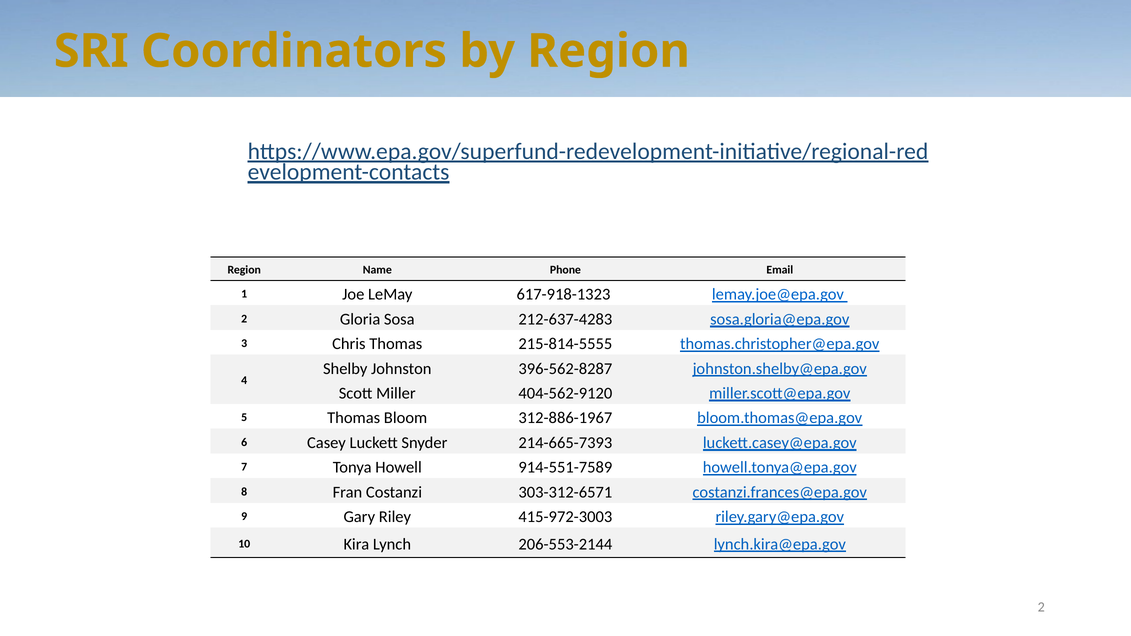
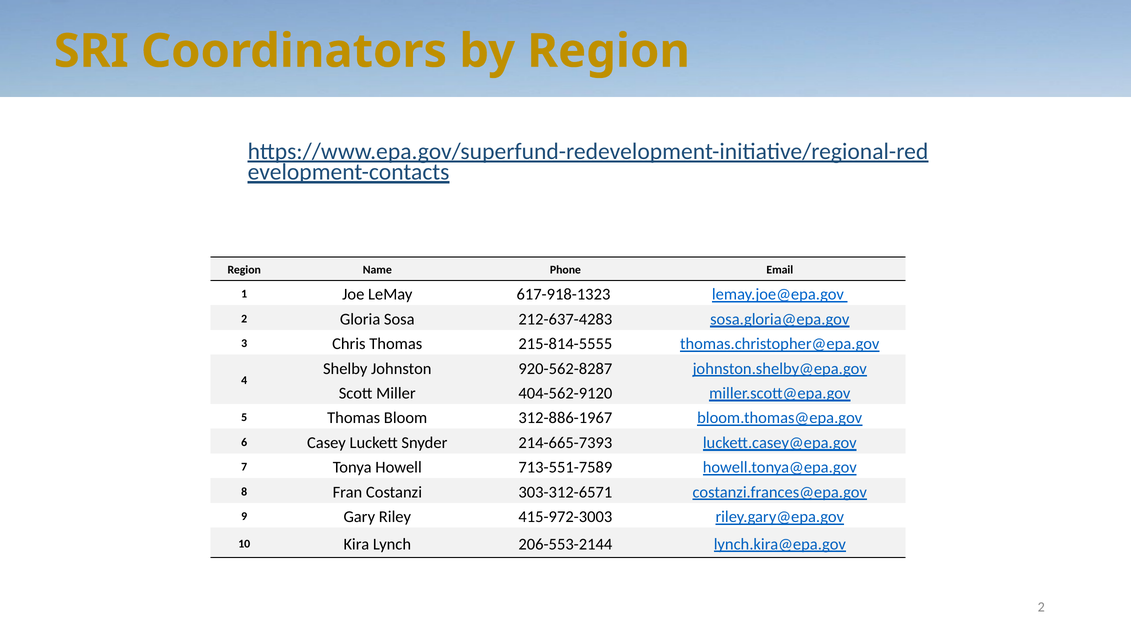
396-562-8287: 396-562-8287 -> 920-562-8287
914-551-7589: 914-551-7589 -> 713-551-7589
